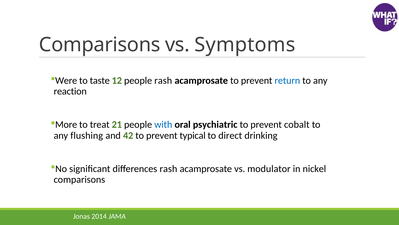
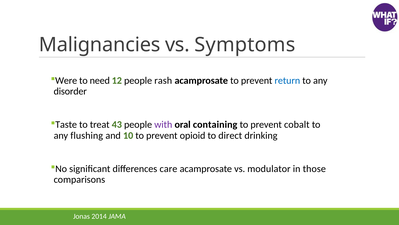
Comparisons at (100, 45): Comparisons -> Malignancies
taste: taste -> need
reaction: reaction -> disorder
More: More -> Taste
21: 21 -> 43
with colour: blue -> purple
psychiatric: psychiatric -> containing
42: 42 -> 10
typical: typical -> opioid
differences rash: rash -> care
nickel: nickel -> those
